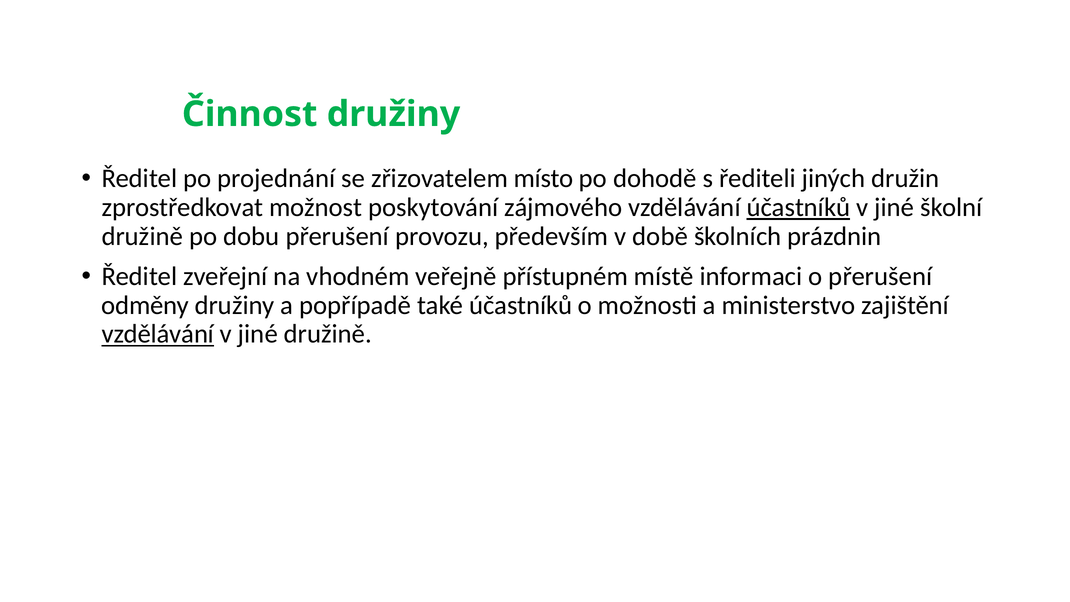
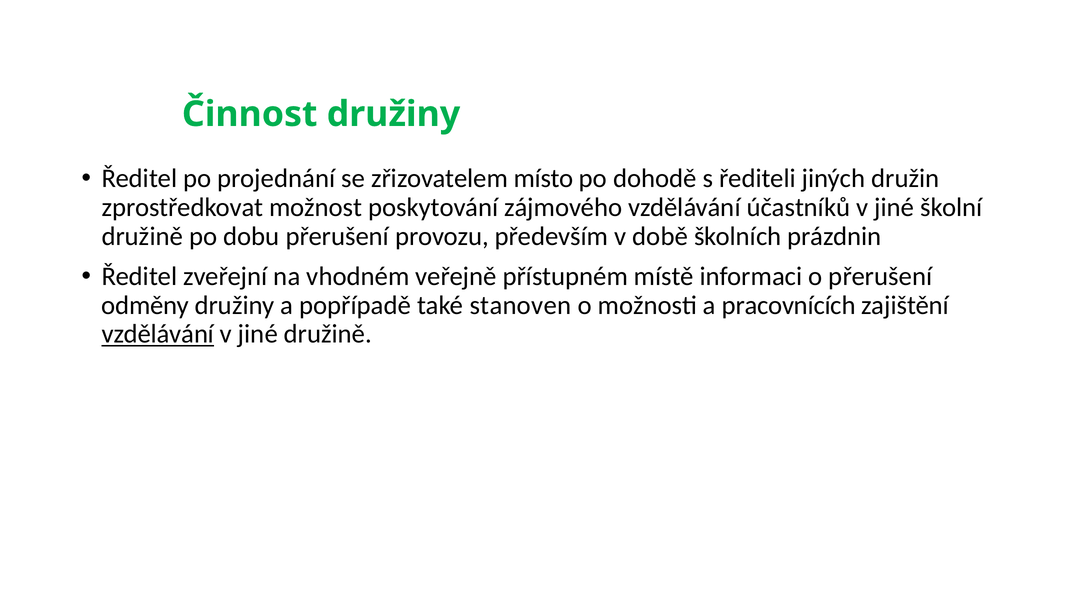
účastníků at (798, 207) underline: present -> none
také účastníků: účastníků -> stanoven
ministerstvo: ministerstvo -> pracovnících
